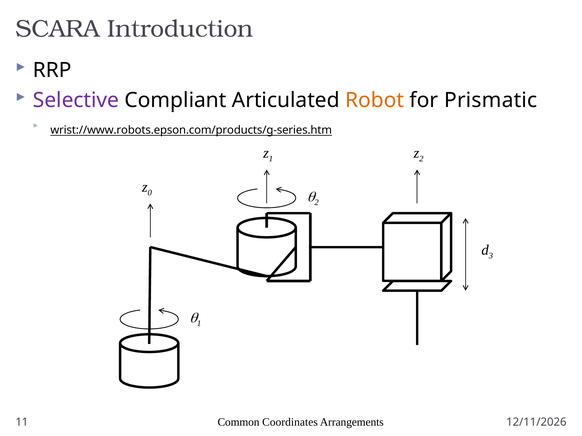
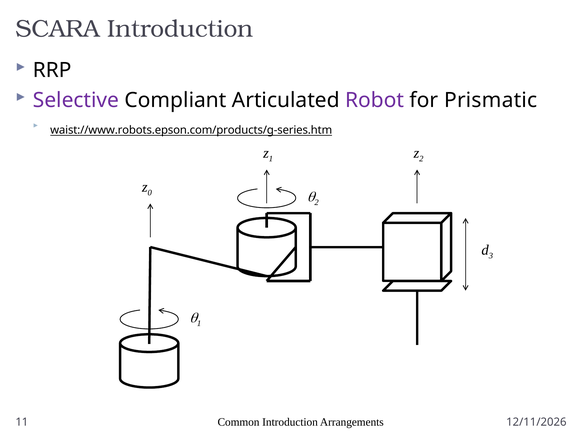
Robot colour: orange -> purple
wrist://www.robots.epson.com/products/g-series.htm: wrist://www.robots.epson.com/products/g-series.htm -> waist://www.robots.epson.com/products/g-series.htm
Common Coordinates: Coordinates -> Introduction
